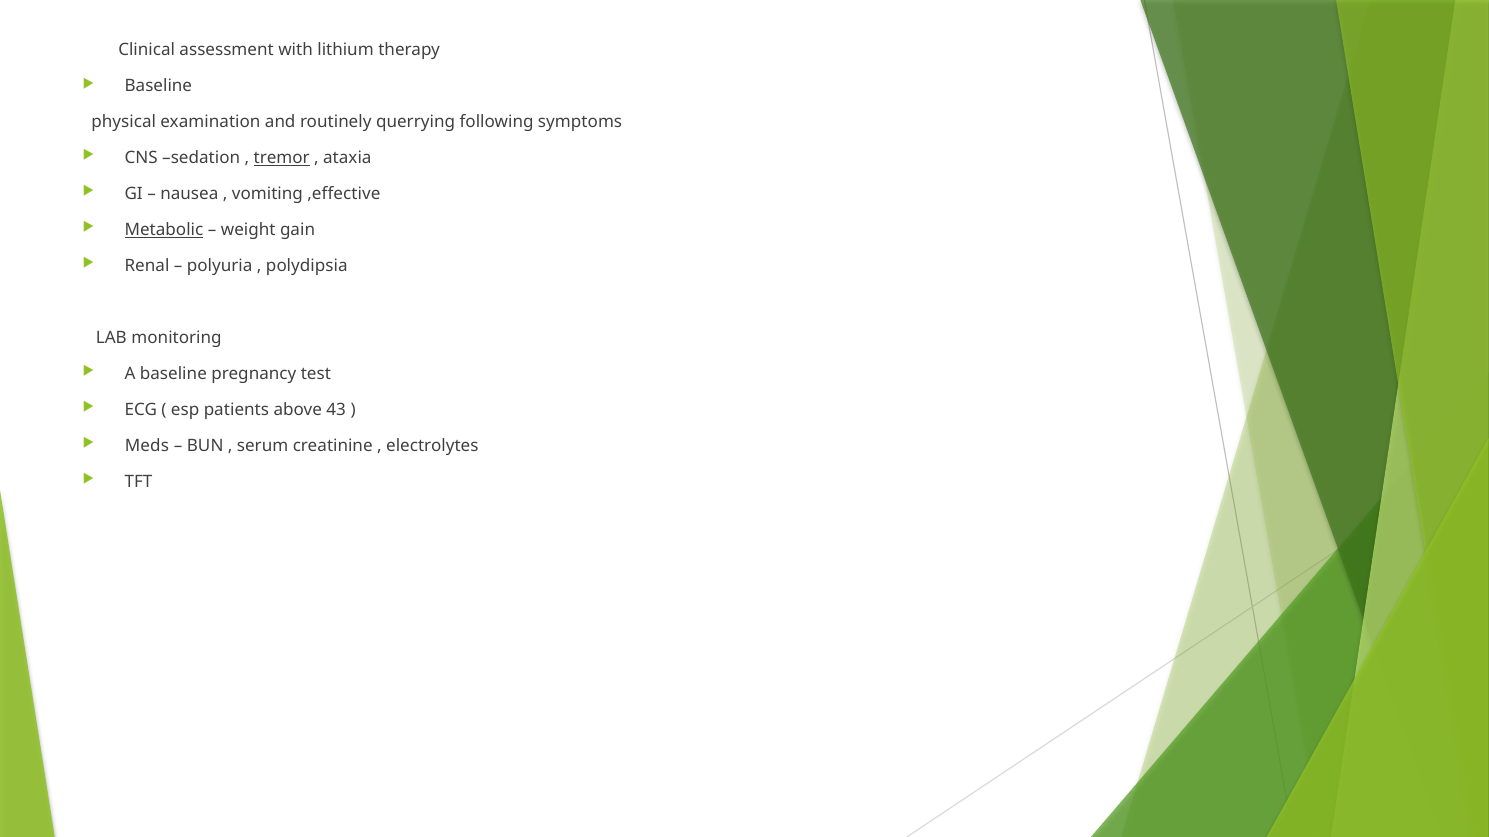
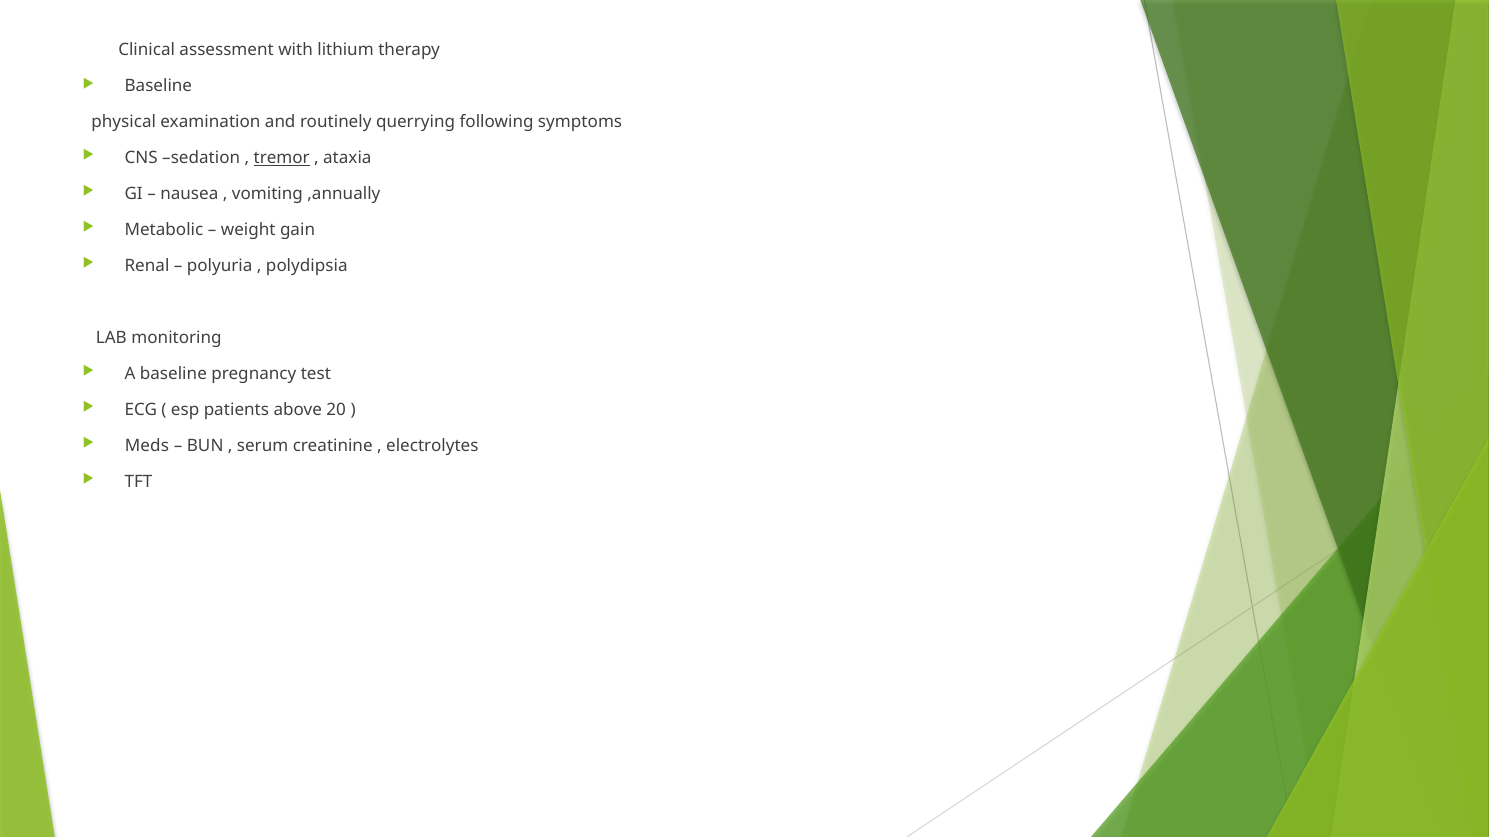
,effective: ,effective -> ,annually
Metabolic underline: present -> none
43: 43 -> 20
